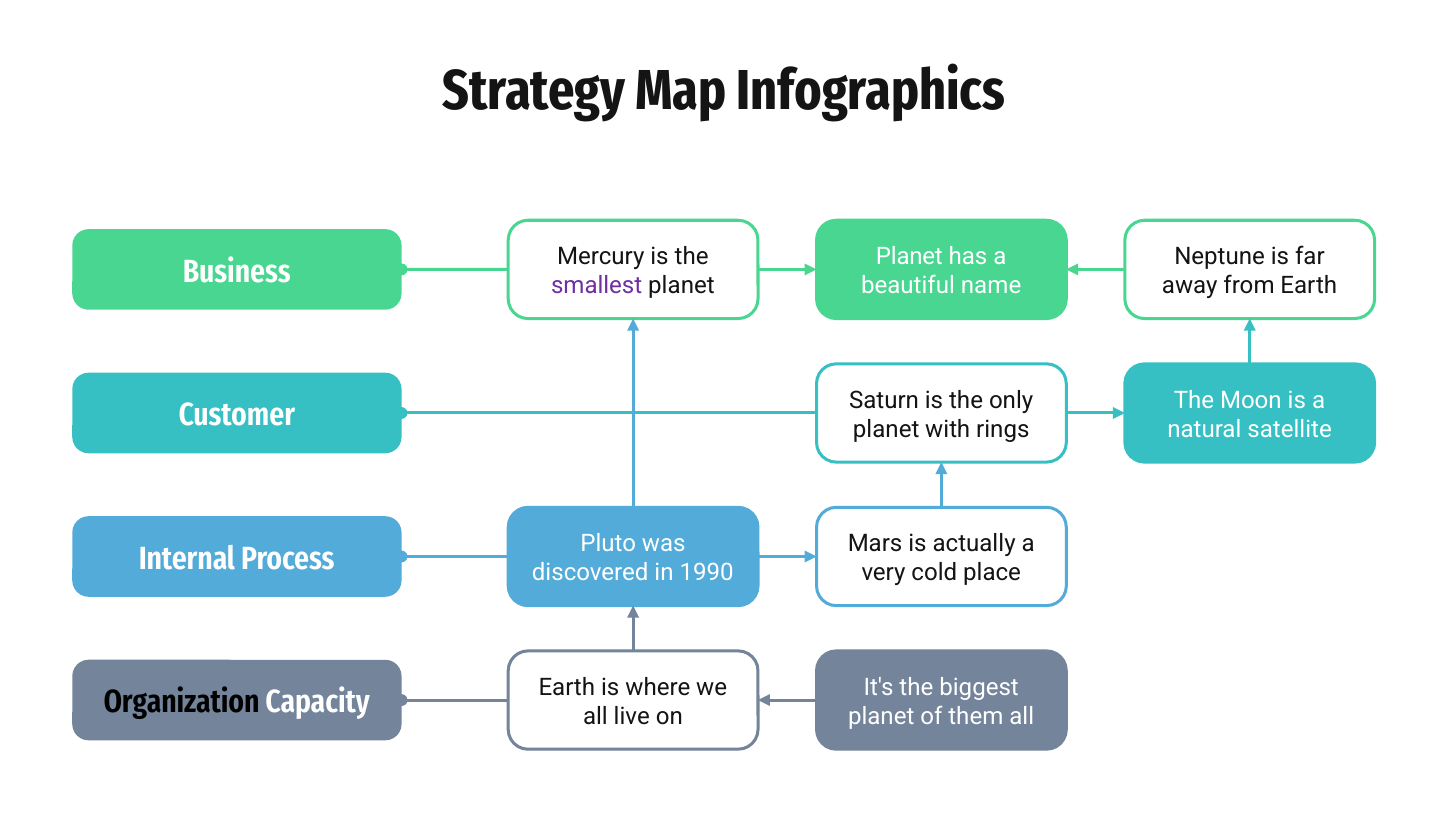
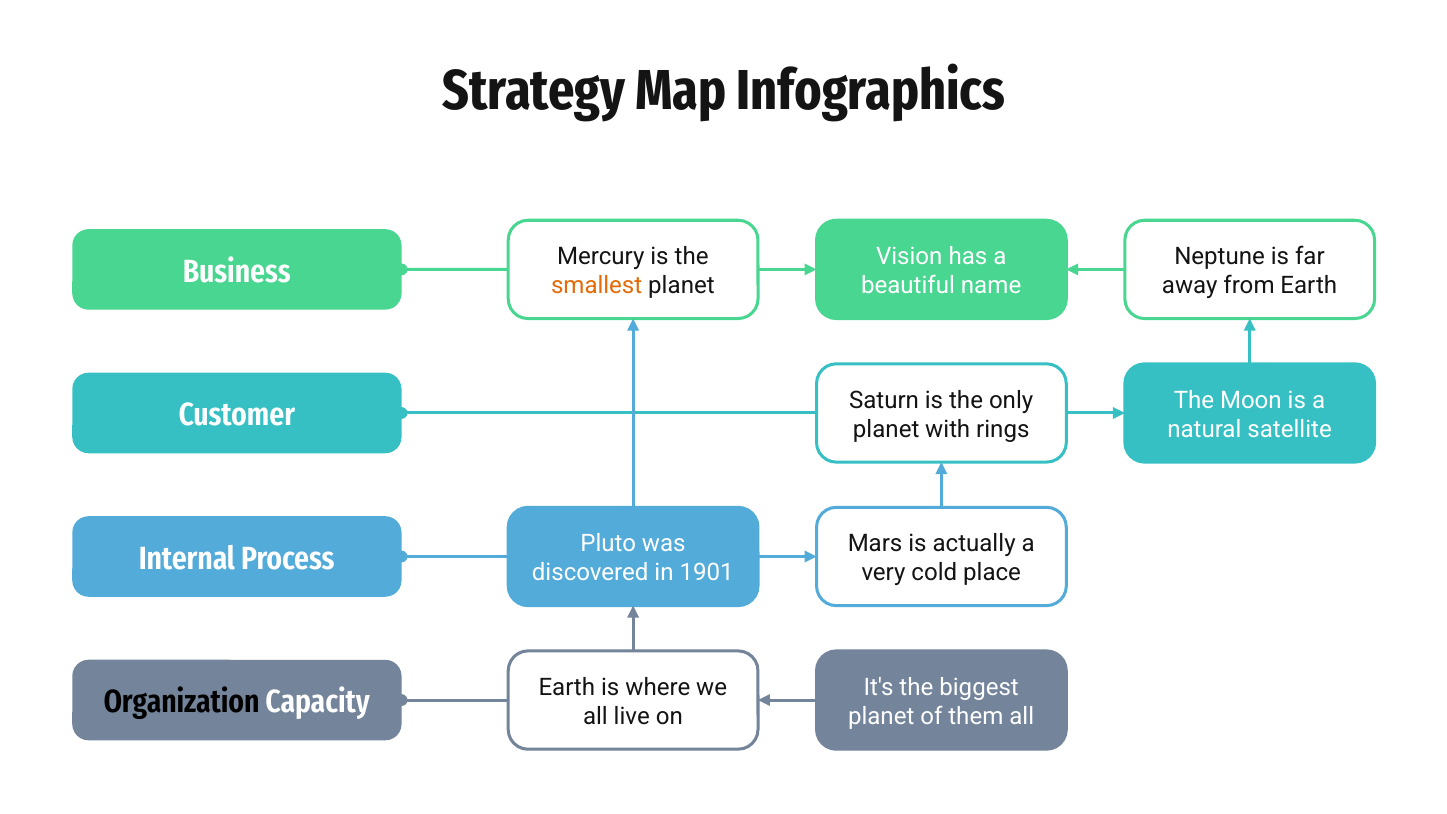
Planet at (909, 257): Planet -> Vision
smallest colour: purple -> orange
1990: 1990 -> 1901
